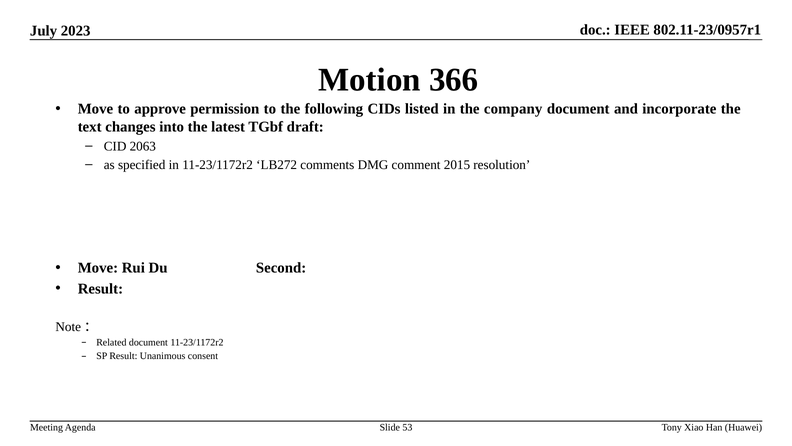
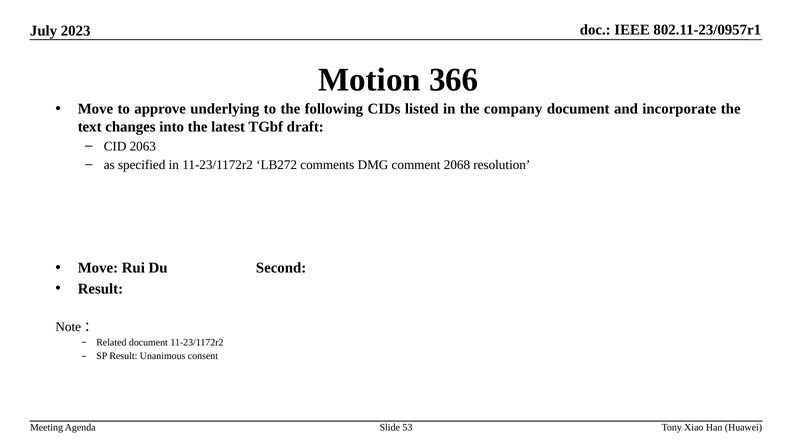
permission: permission -> underlying
2015: 2015 -> 2068
